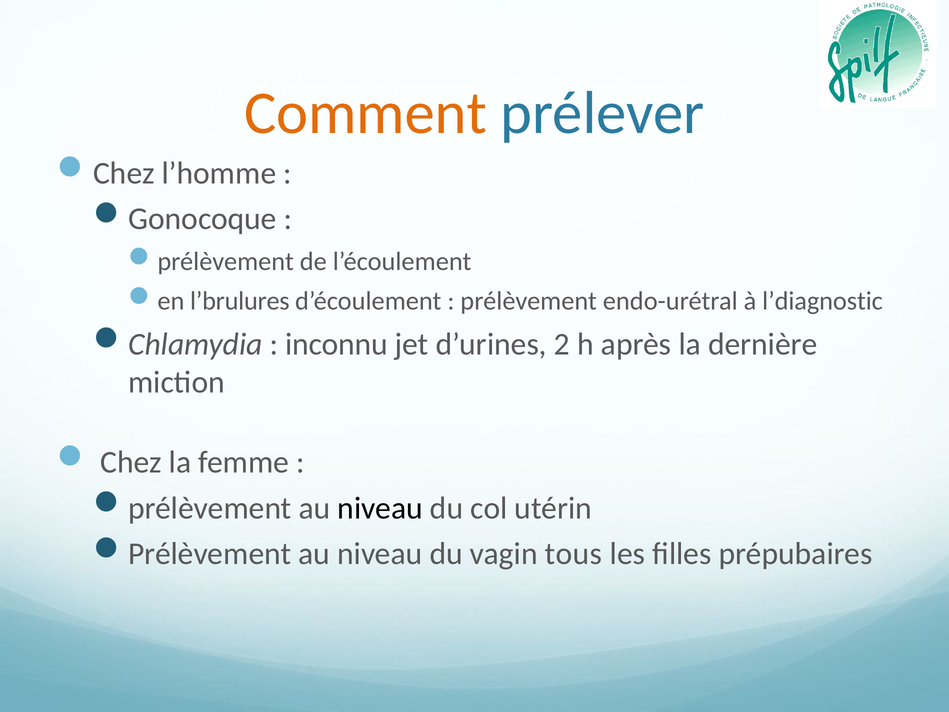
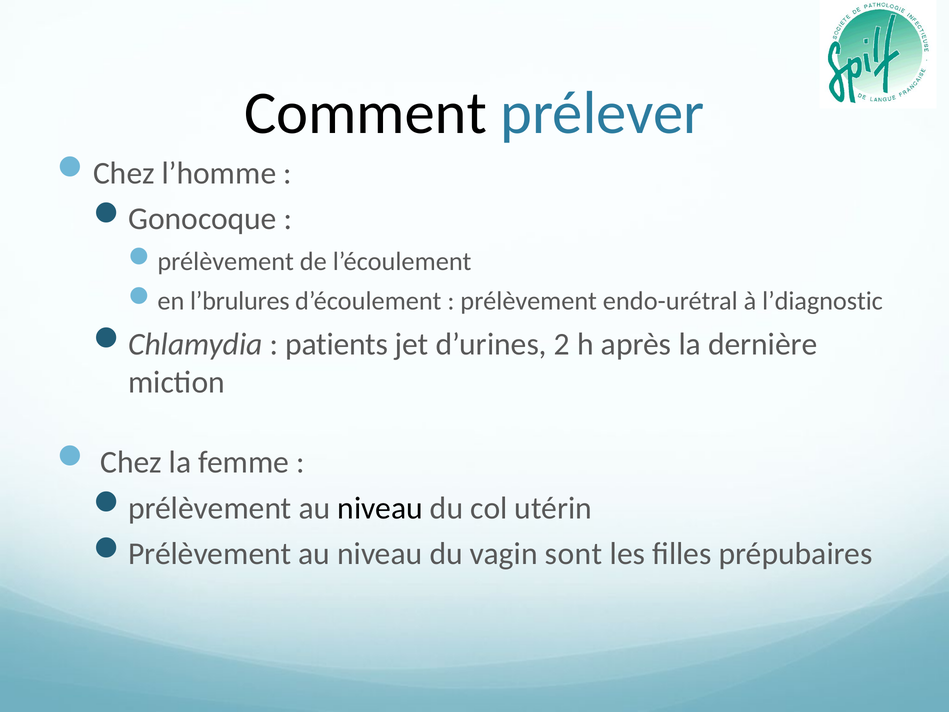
Comment colour: orange -> black
inconnu: inconnu -> patients
tous: tous -> sont
